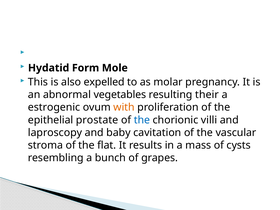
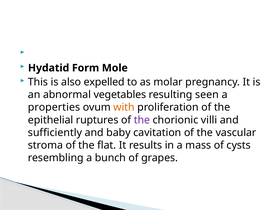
their: their -> seen
estrogenic: estrogenic -> properties
prostate: prostate -> ruptures
the at (142, 120) colour: blue -> purple
laproscopy: laproscopy -> sufficiently
